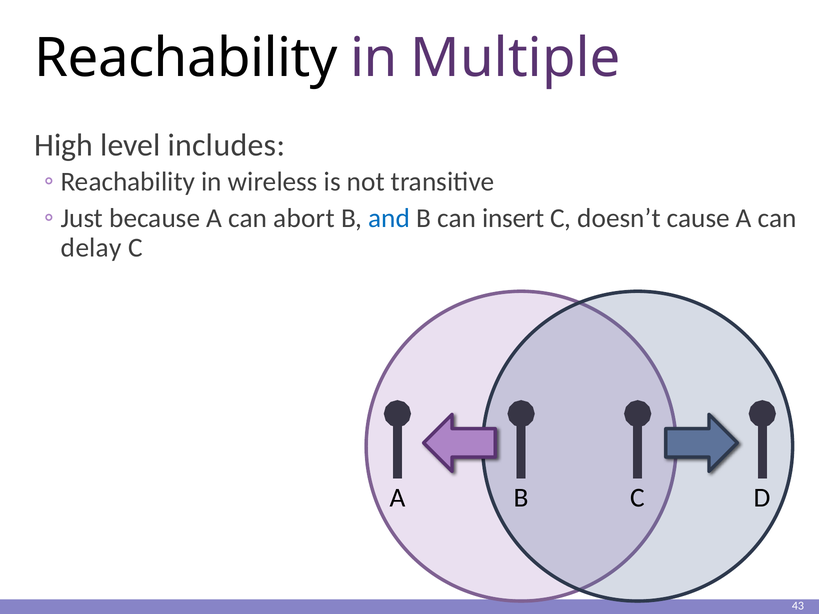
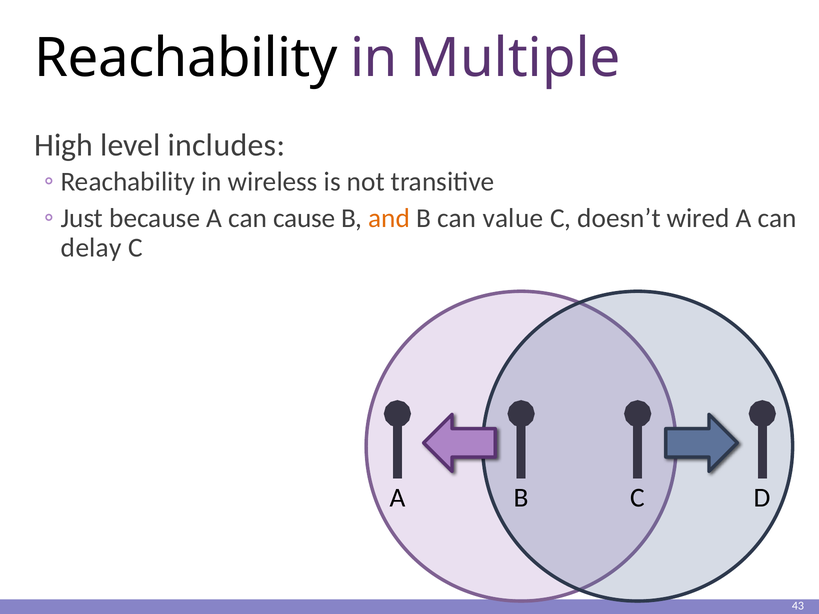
abort: abort -> cause
and colour: blue -> orange
insert: insert -> value
cause: cause -> wired
